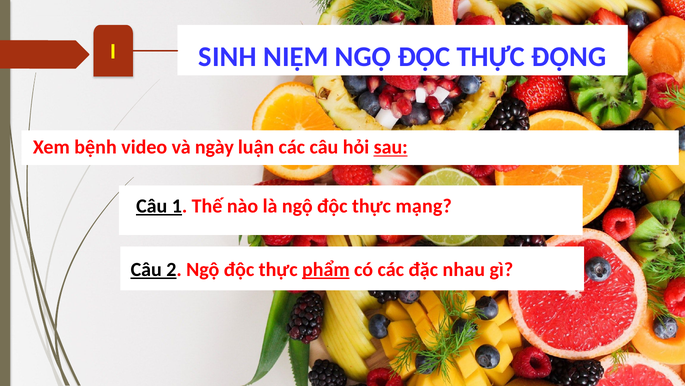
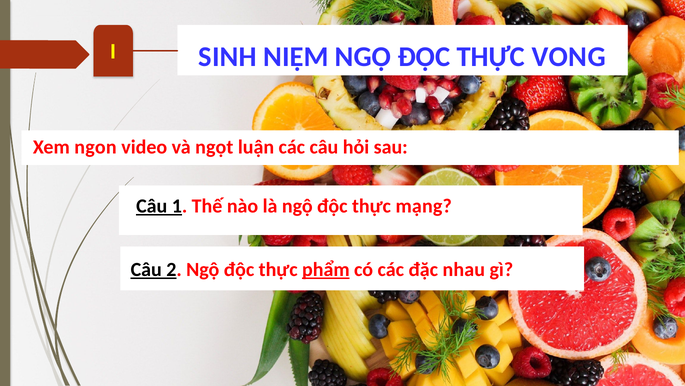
ĐỘNG: ĐỘNG -> VONG
bệnh: bệnh -> ngon
ngày: ngày -> ngọt
sau underline: present -> none
